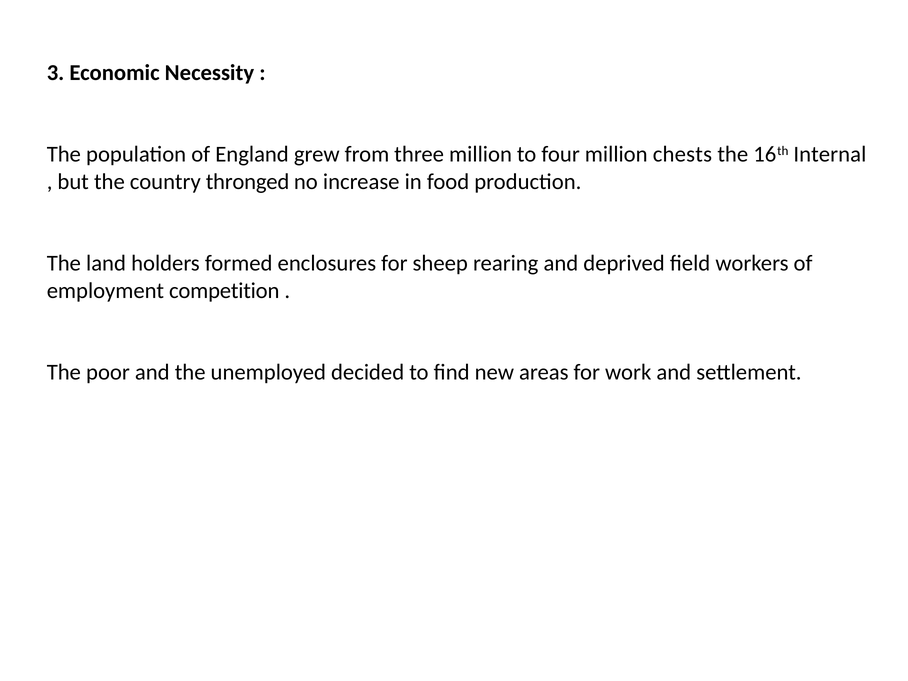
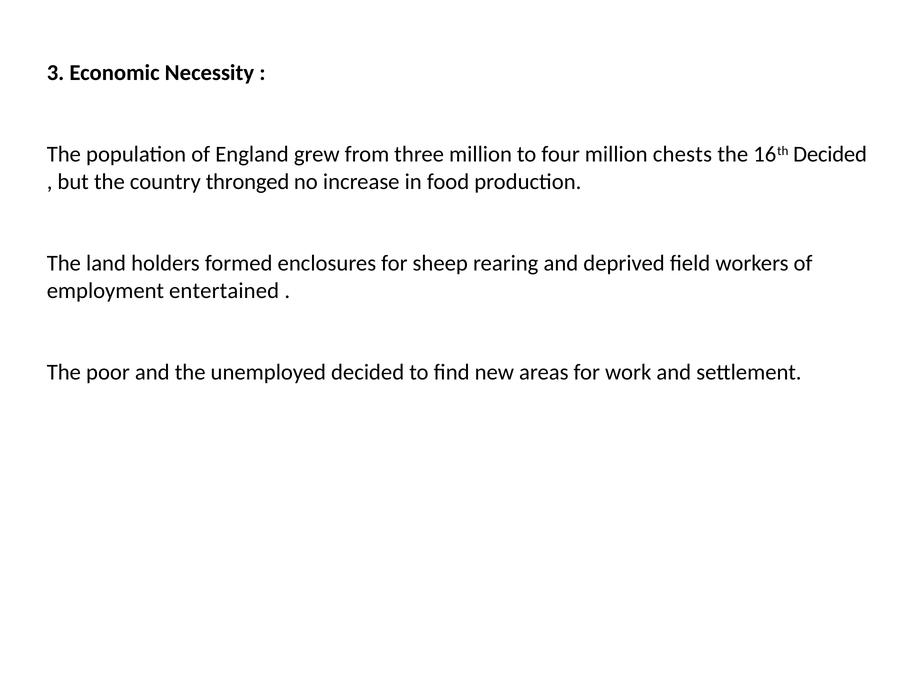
16th Internal: Internal -> Decided
competition: competition -> entertained
